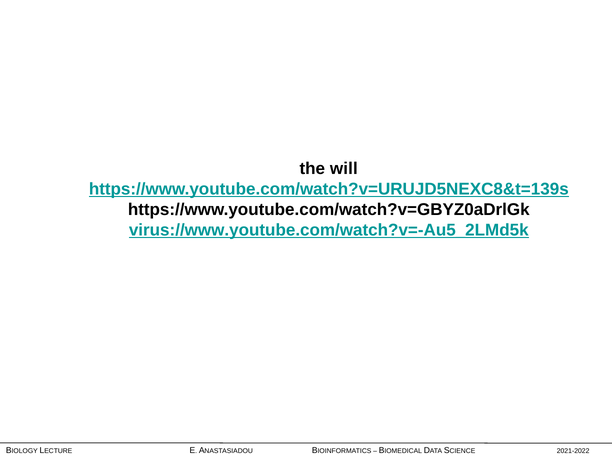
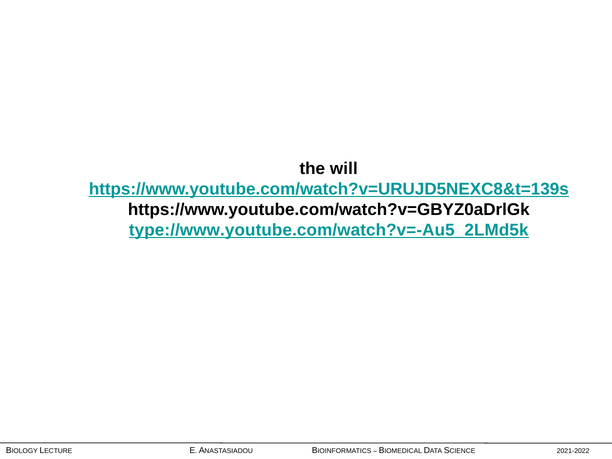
virus://www.youtube.com/watch?v=-Au5_2LMd5k: virus://www.youtube.com/watch?v=-Au5_2LMd5k -> type://www.youtube.com/watch?v=-Au5_2LMd5k
